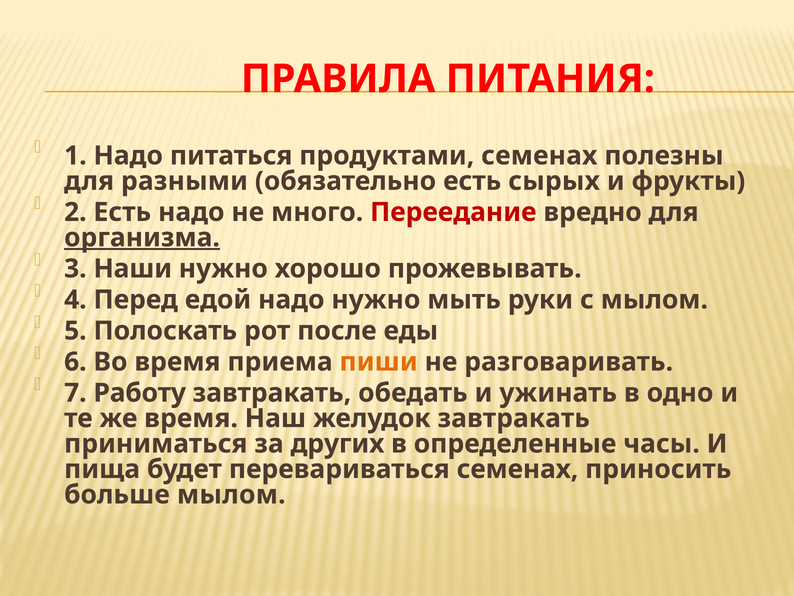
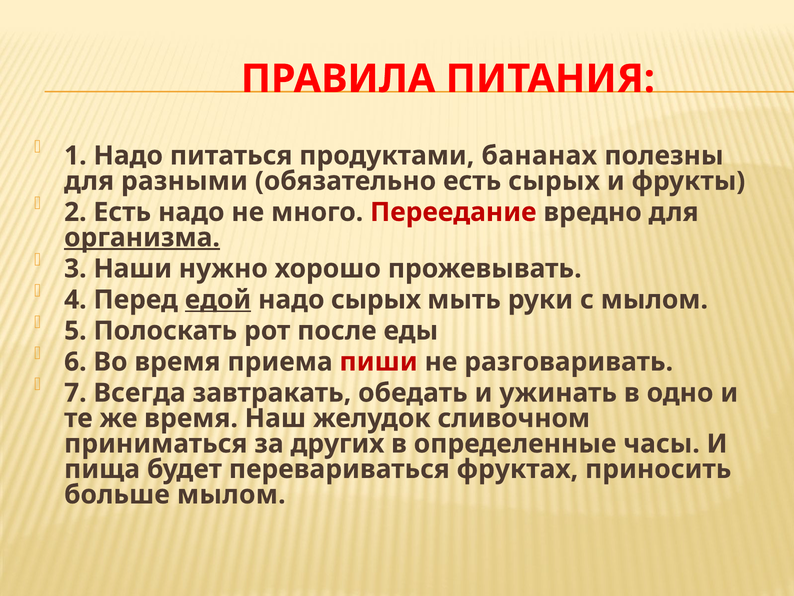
продуктами семенах: семенах -> бананах
едой underline: none -> present
надо нужно: нужно -> сырых
пиши colour: orange -> red
Работу: Работу -> Всегда
желудок завтракать: завтракать -> сливочном
перевариваться семенах: семенах -> фруктах
